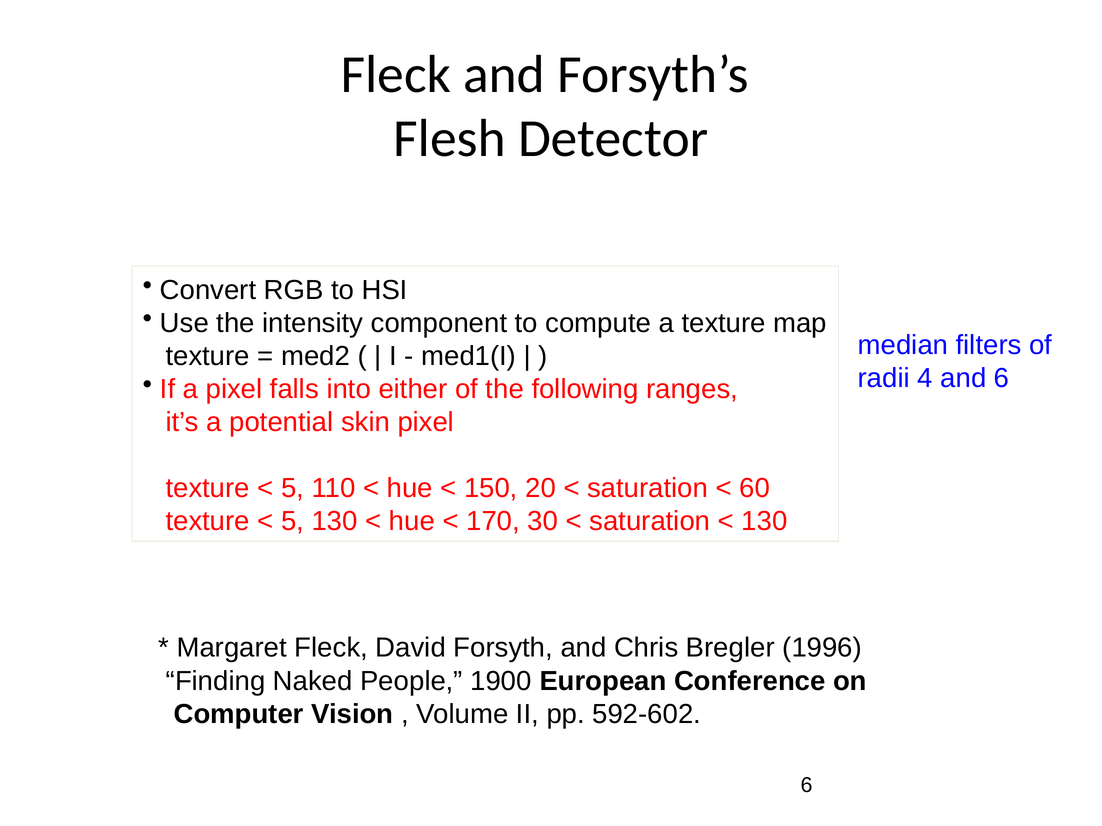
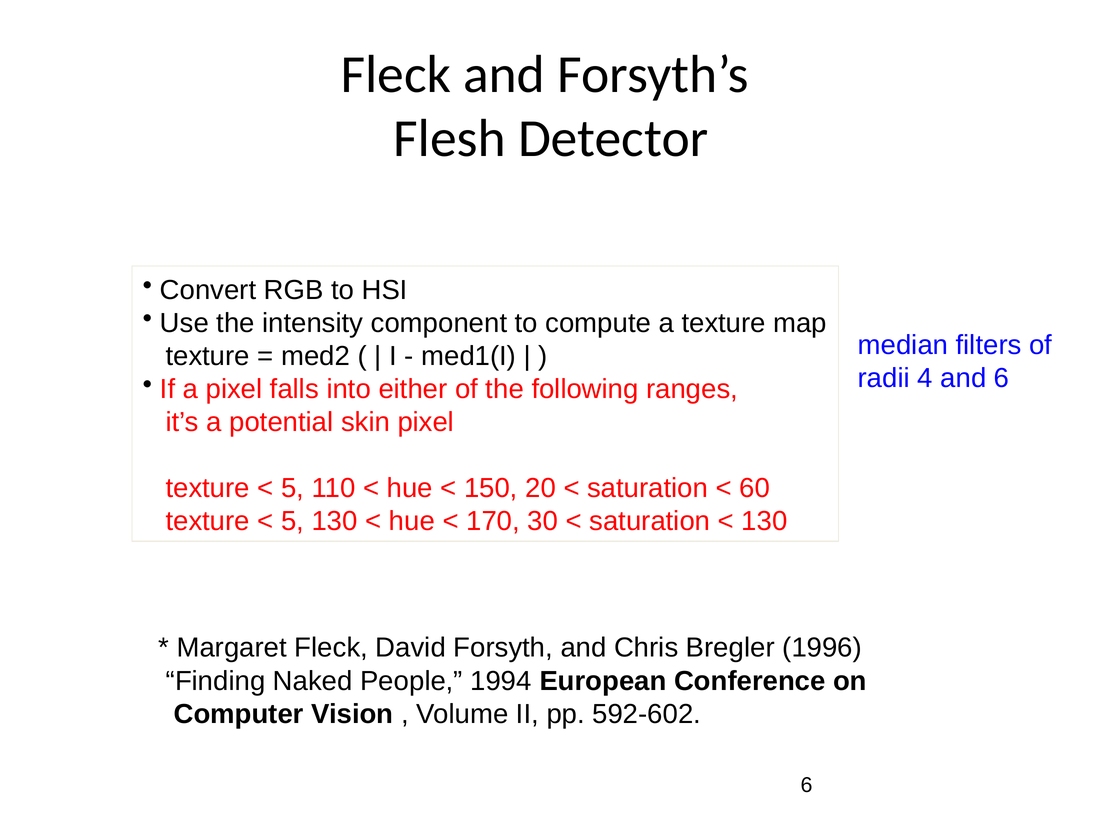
1900: 1900 -> 1994
